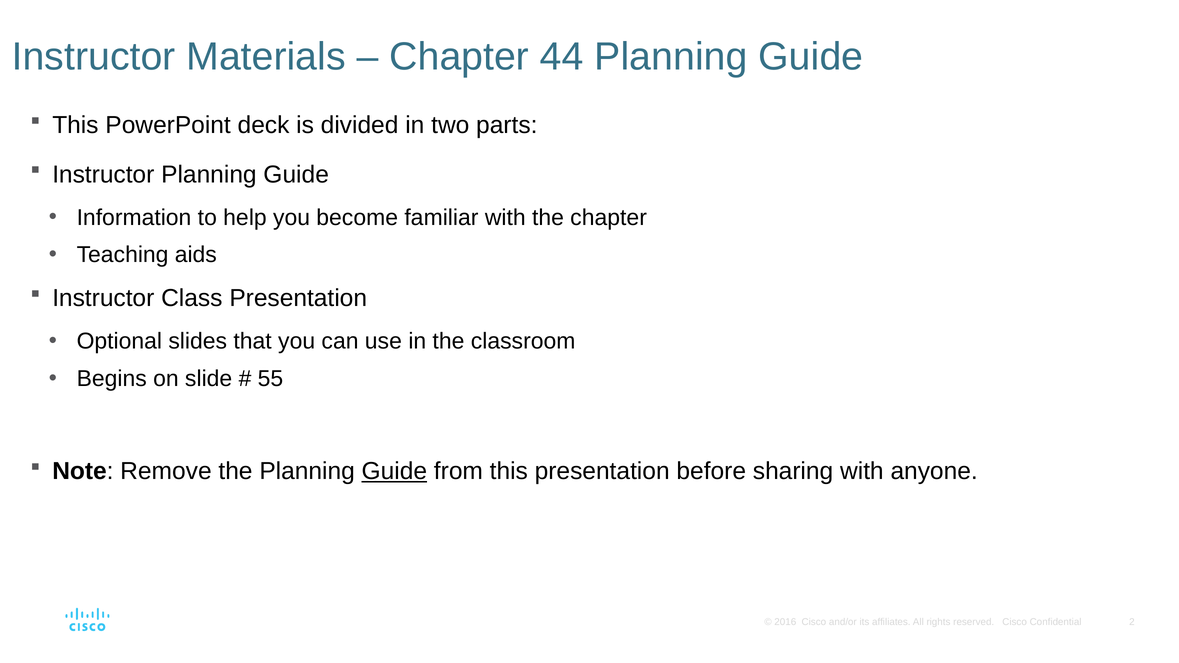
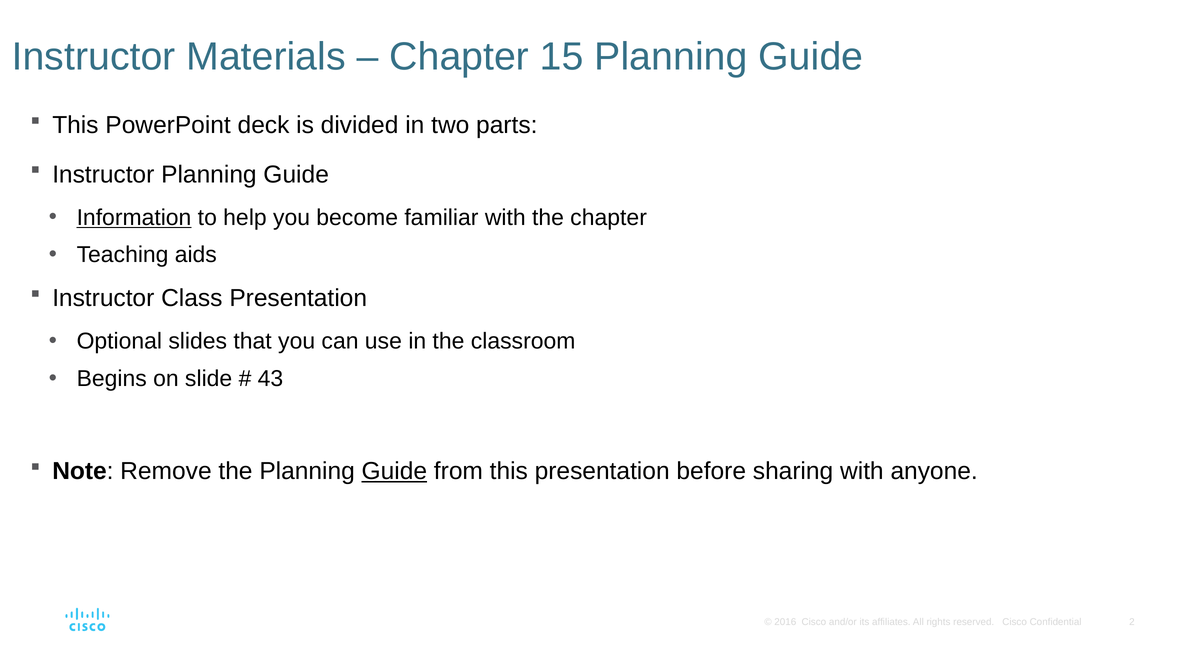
44: 44 -> 15
Information underline: none -> present
55: 55 -> 43
